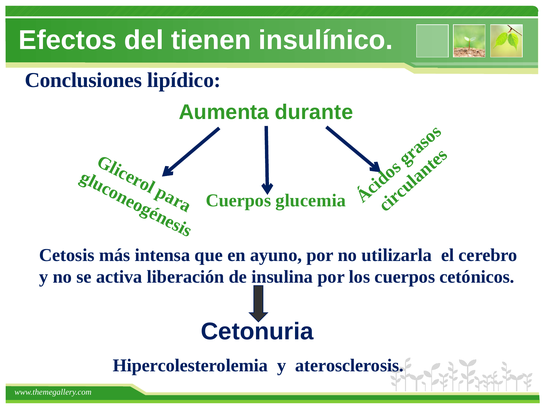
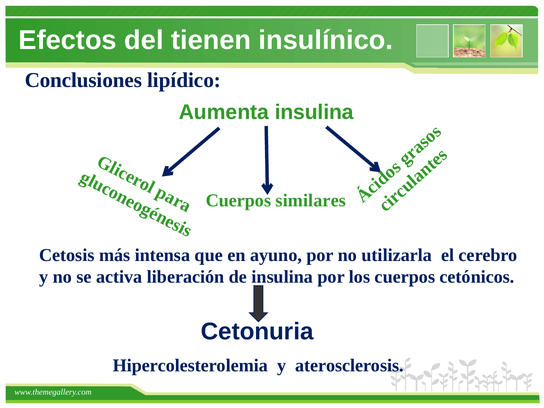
Aumenta durante: durante -> insulina
glucemia: glucemia -> similares
